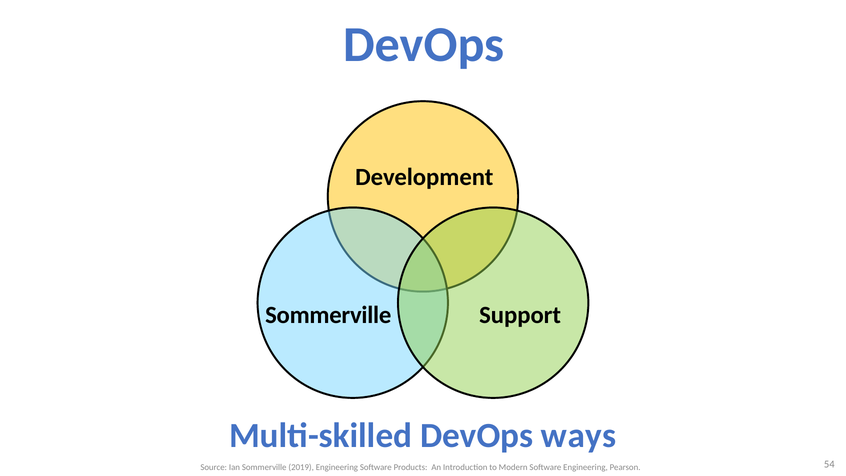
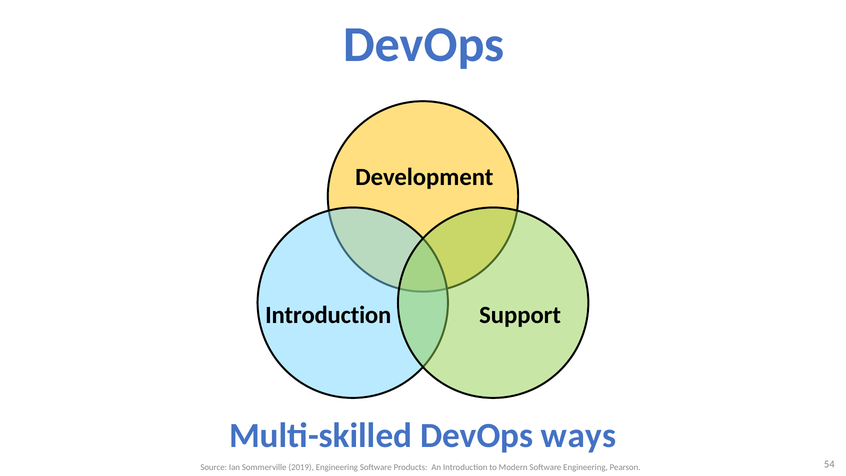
Sommerville at (328, 315): Sommerville -> Introduction
